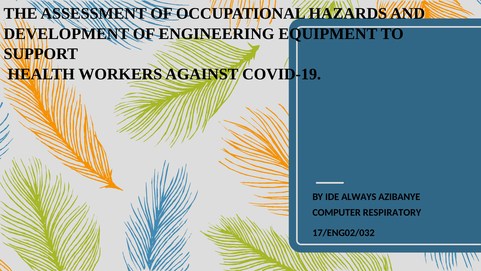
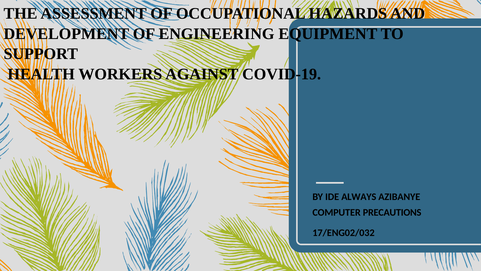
RESPIRATORY: RESPIRATORY -> PRECAUTIONS
